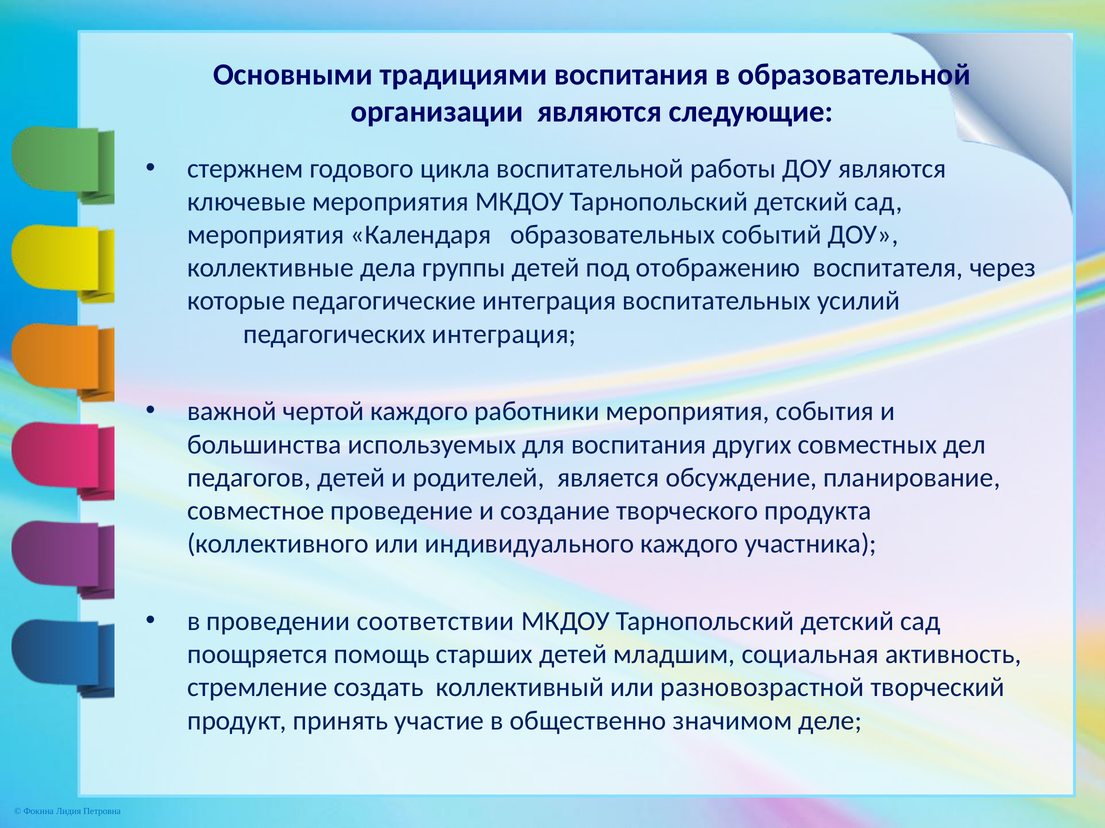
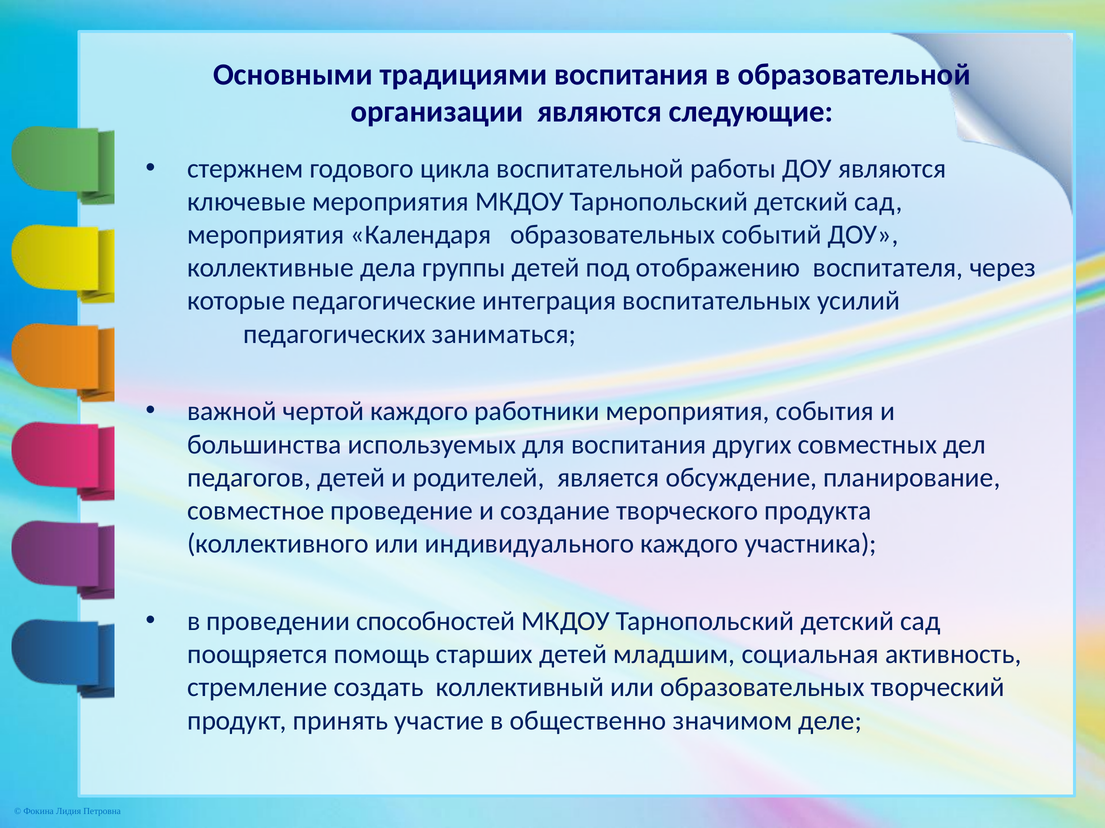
педагогических интеграция: интеграция -> заниматься
соответствии: соответствии -> способностей
или разновозрастной: разновозрастной -> образовательных
